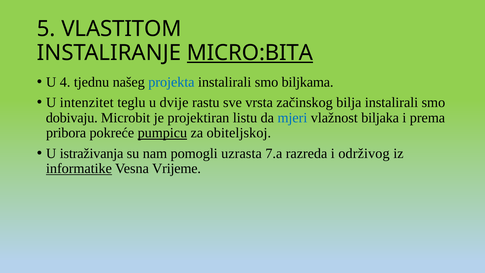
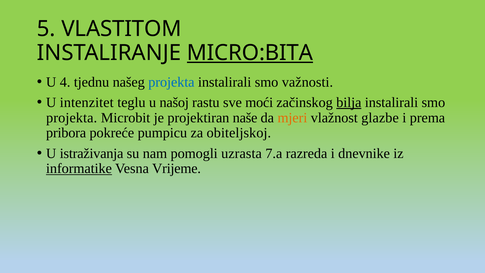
biljkama: biljkama -> važnosti
dvije: dvije -> našoj
vrsta: vrsta -> moći
bilja underline: none -> present
dobivaju at (72, 118): dobivaju -> projekta
listu: listu -> naše
mjeri colour: blue -> orange
biljaka: biljaka -> glazbe
pumpicu underline: present -> none
održivog: održivog -> dnevnike
